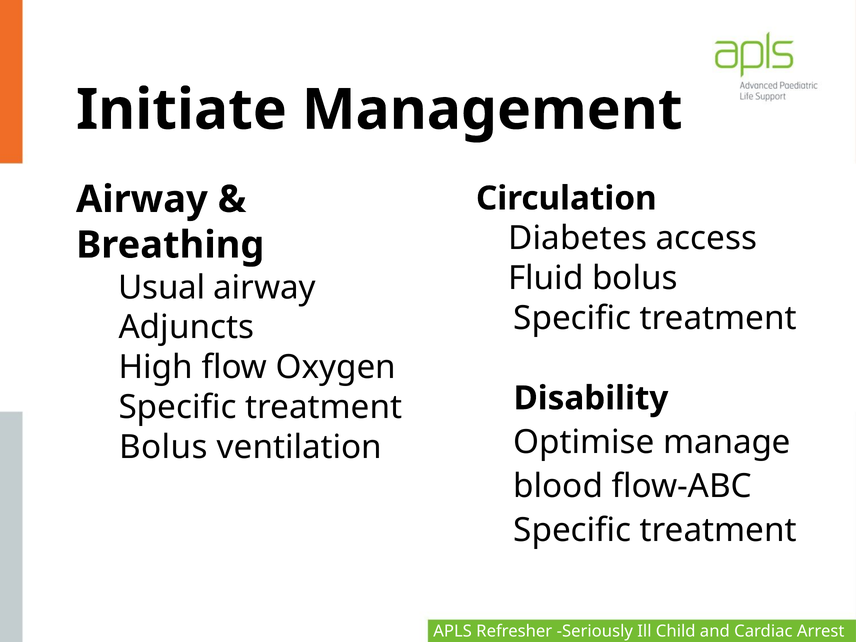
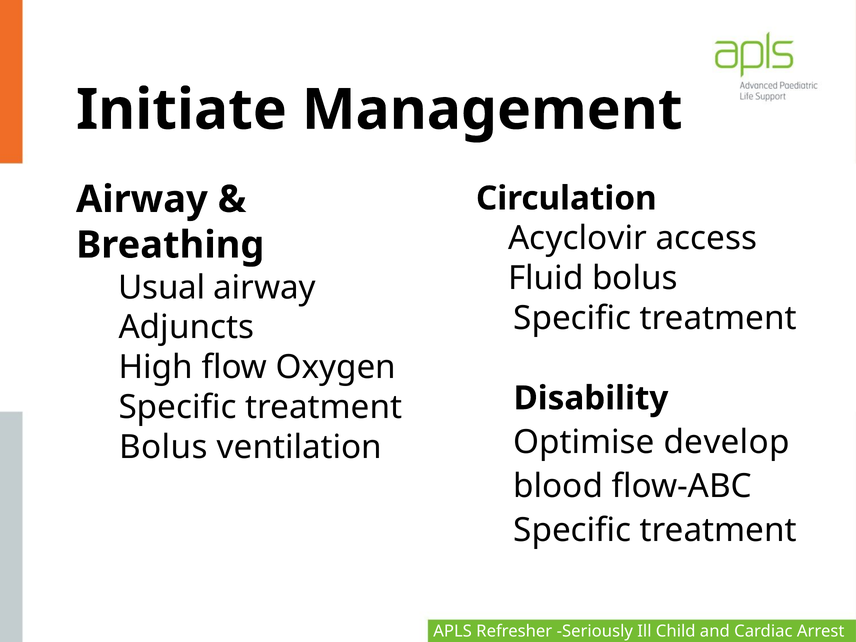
Diabetes: Diabetes -> Acyclovir
manage: manage -> develop
